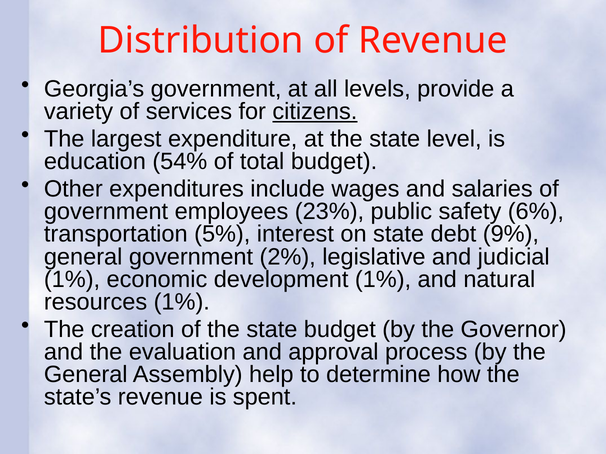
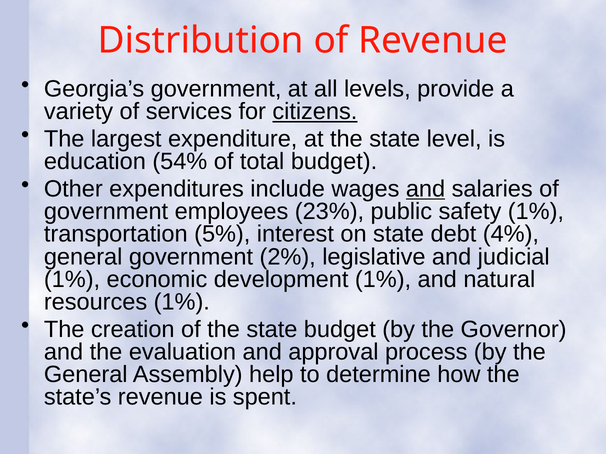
and at (426, 189) underline: none -> present
safety 6%: 6% -> 1%
9%: 9% -> 4%
